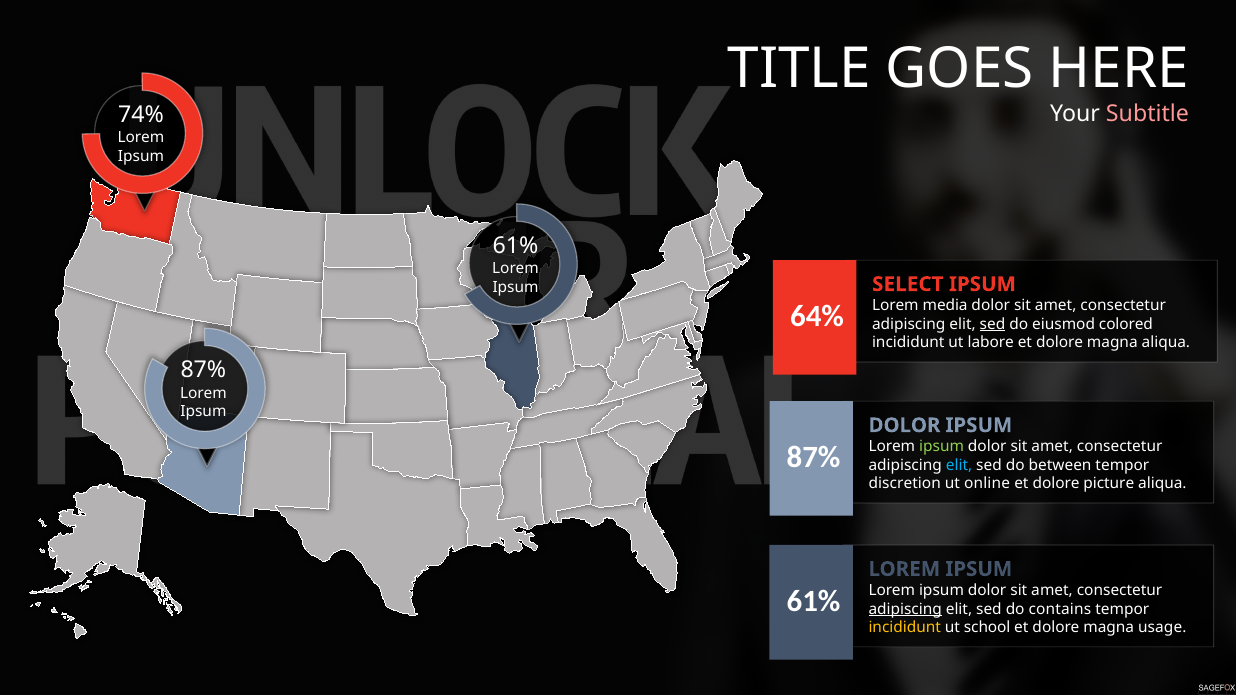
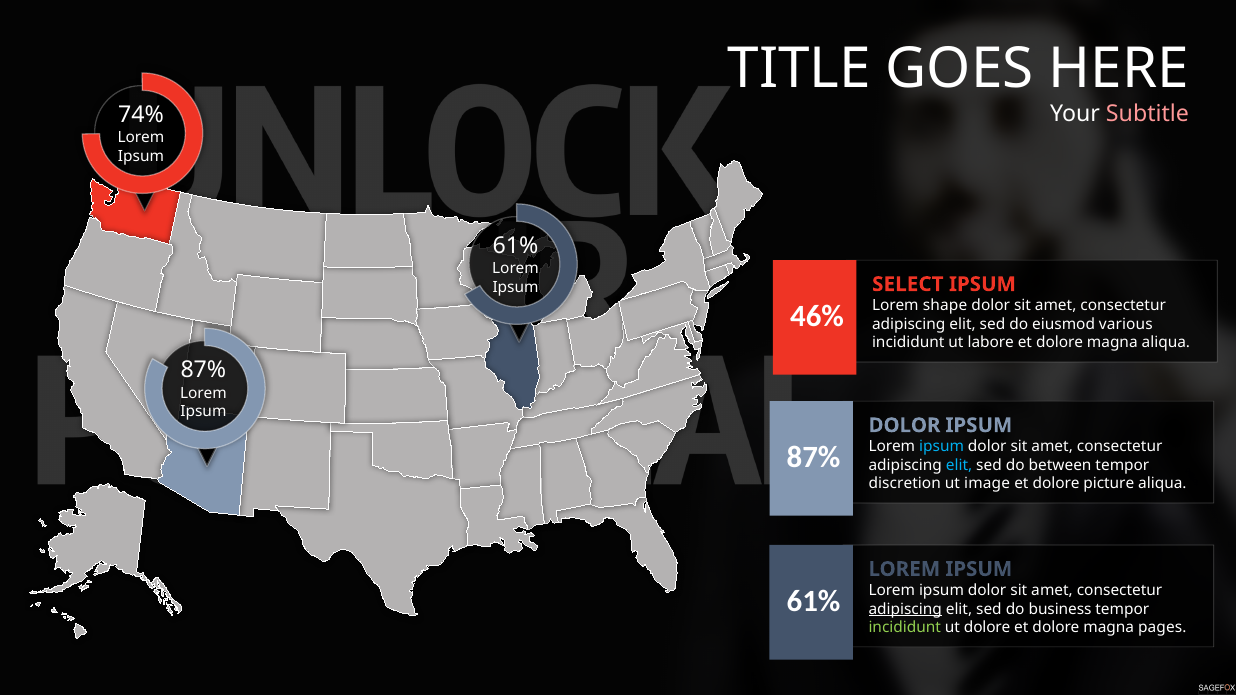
media: media -> shape
64%: 64% -> 46%
sed at (993, 324) underline: present -> none
colored: colored -> various
ipsum at (942, 447) colour: light green -> light blue
online: online -> image
contains: contains -> business
incididunt at (905, 628) colour: yellow -> light green
ut school: school -> dolore
usage: usage -> pages
